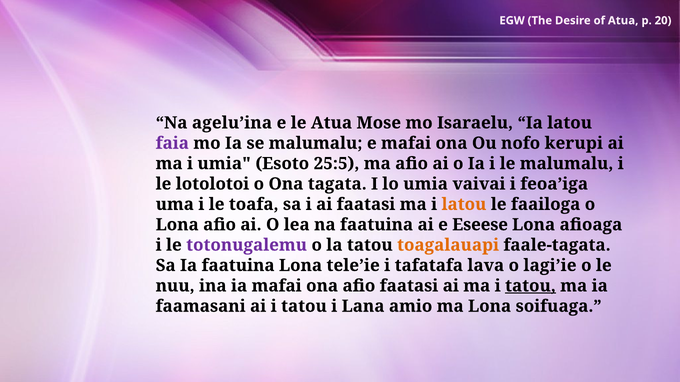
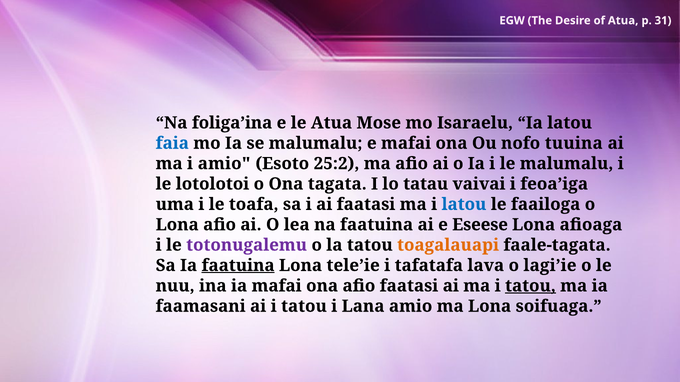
20: 20 -> 31
agelu’ina: agelu’ina -> foliga’ina
faia colour: purple -> blue
kerupi: kerupi -> tuuina
i umia: umia -> amio
25:5: 25:5 -> 25:2
lo umia: umia -> tatau
latou at (464, 205) colour: orange -> blue
faatuina at (238, 266) underline: none -> present
